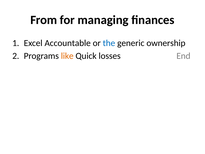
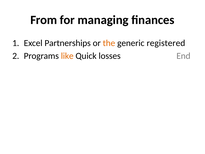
Accountable: Accountable -> Partnerships
the colour: blue -> orange
ownership: ownership -> registered
